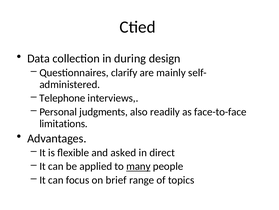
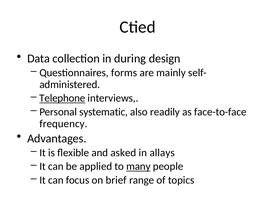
clarify: clarify -> forms
Telephone underline: none -> present
judgments: judgments -> systematic
limitations: limitations -> frequency
direct: direct -> allays
